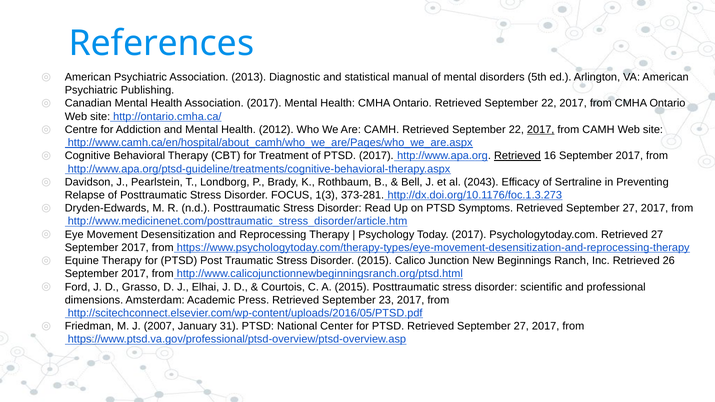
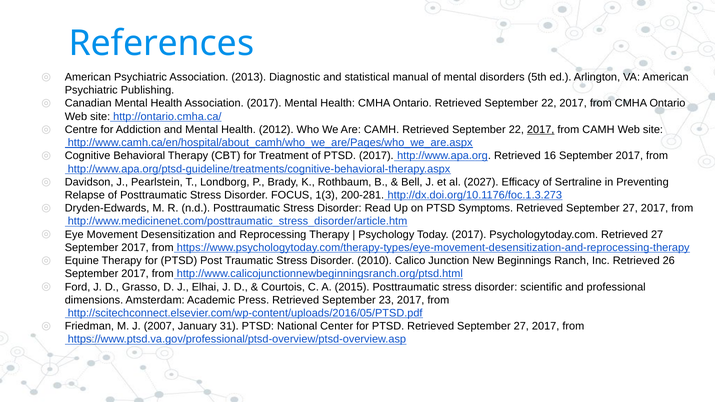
Retrieved at (517, 156) underline: present -> none
2043: 2043 -> 2027
373-281: 373-281 -> 200-281
Disorder 2015: 2015 -> 2010
